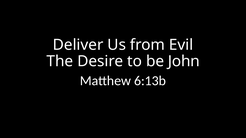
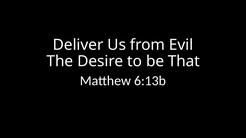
John: John -> That
